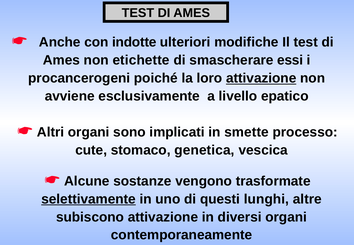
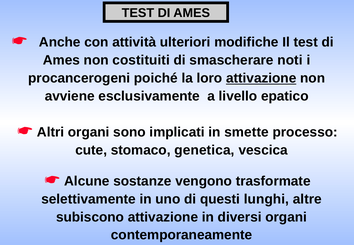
indotte: indotte -> attività
etichette: etichette -> costituiti
essi: essi -> noti
selettivamente underline: present -> none
